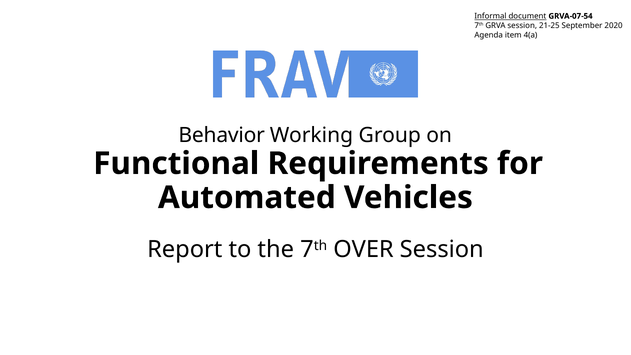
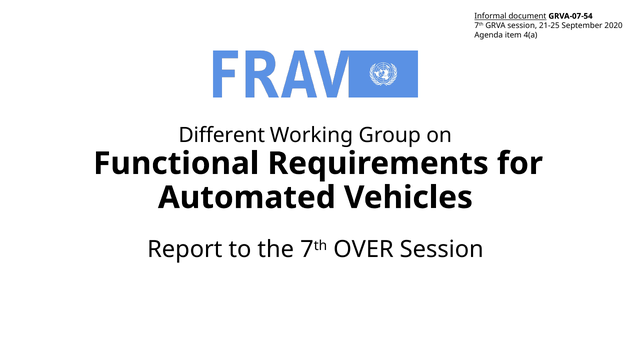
Behavior: Behavior -> Different
